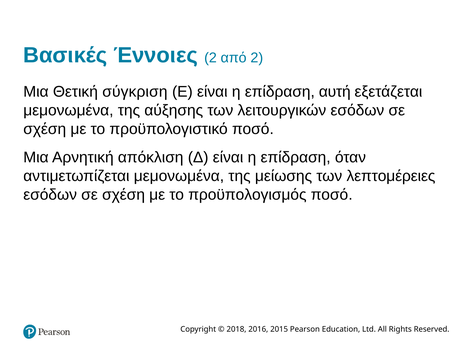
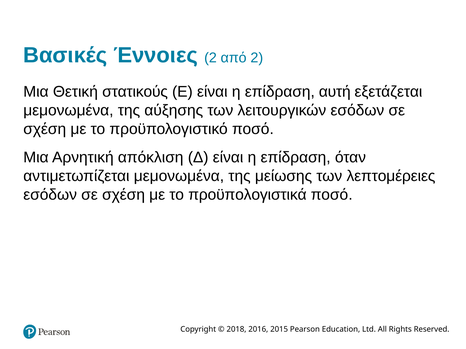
σύγκριση: σύγκριση -> στατικούς
προϋπολογισμός: προϋπολογισμός -> προϋπολογιστικά
